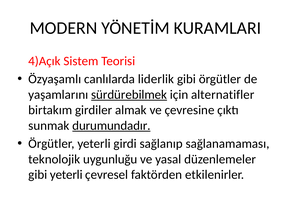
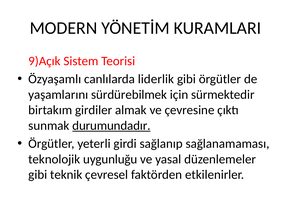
4)Açık: 4)Açık -> 9)Açık
sürdürebilmek underline: present -> none
alternatifler: alternatifler -> sürmektedir
gibi yeterli: yeterli -> teknik
